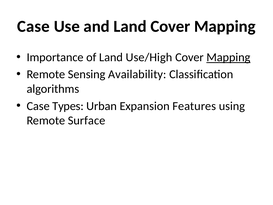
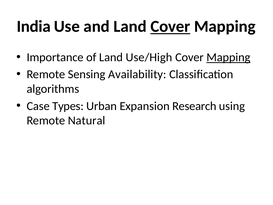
Case at (33, 26): Case -> India
Cover at (170, 26) underline: none -> present
Features: Features -> Research
Surface: Surface -> Natural
